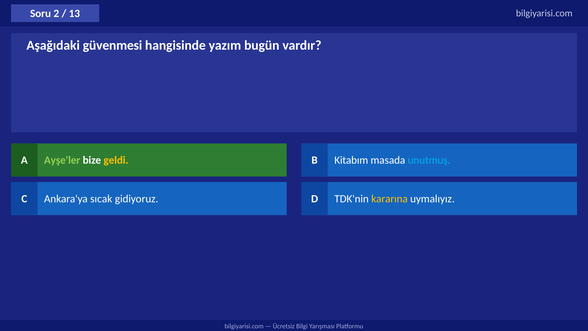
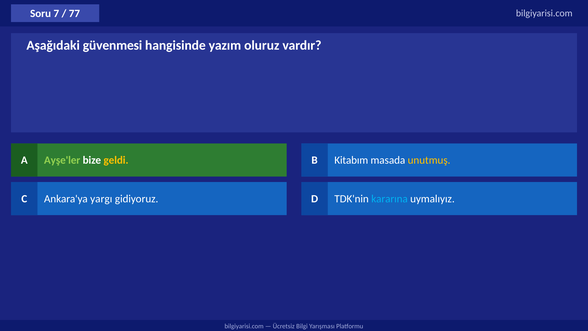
2: 2 -> 7
13: 13 -> 77
bugün: bugün -> oluruz
unutmuş colour: light blue -> yellow
sıcak: sıcak -> yargı
kararına colour: yellow -> light blue
